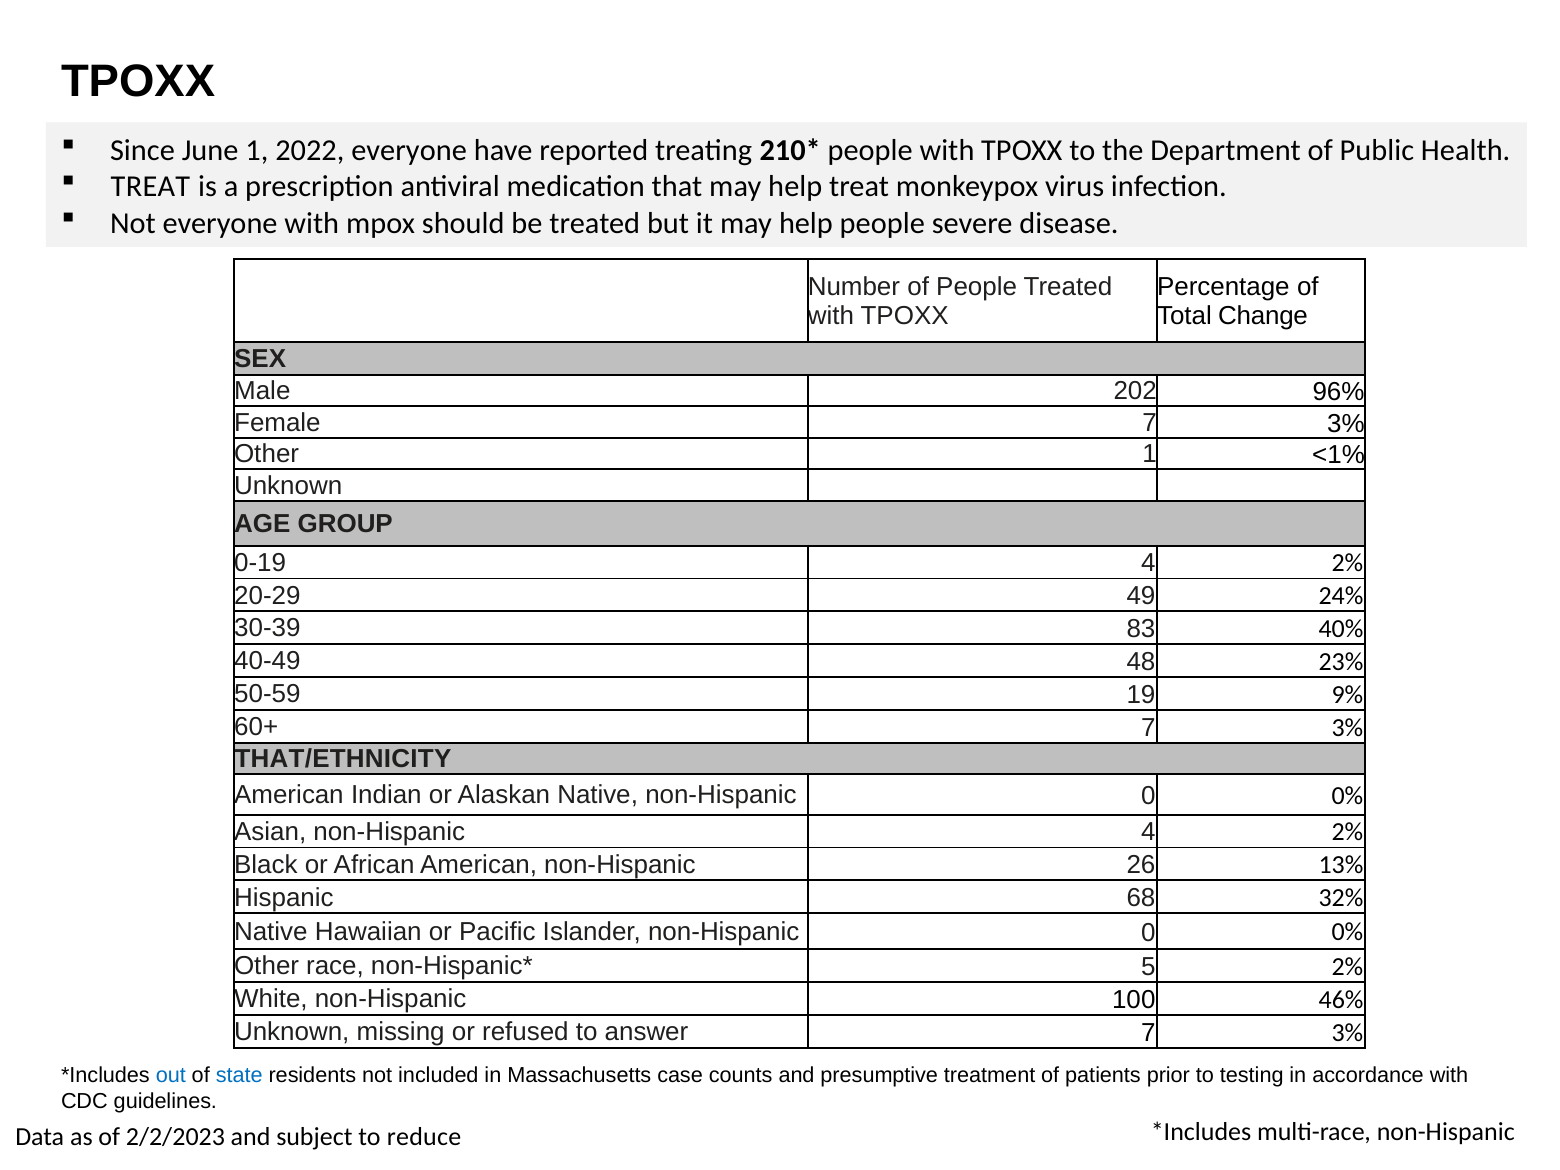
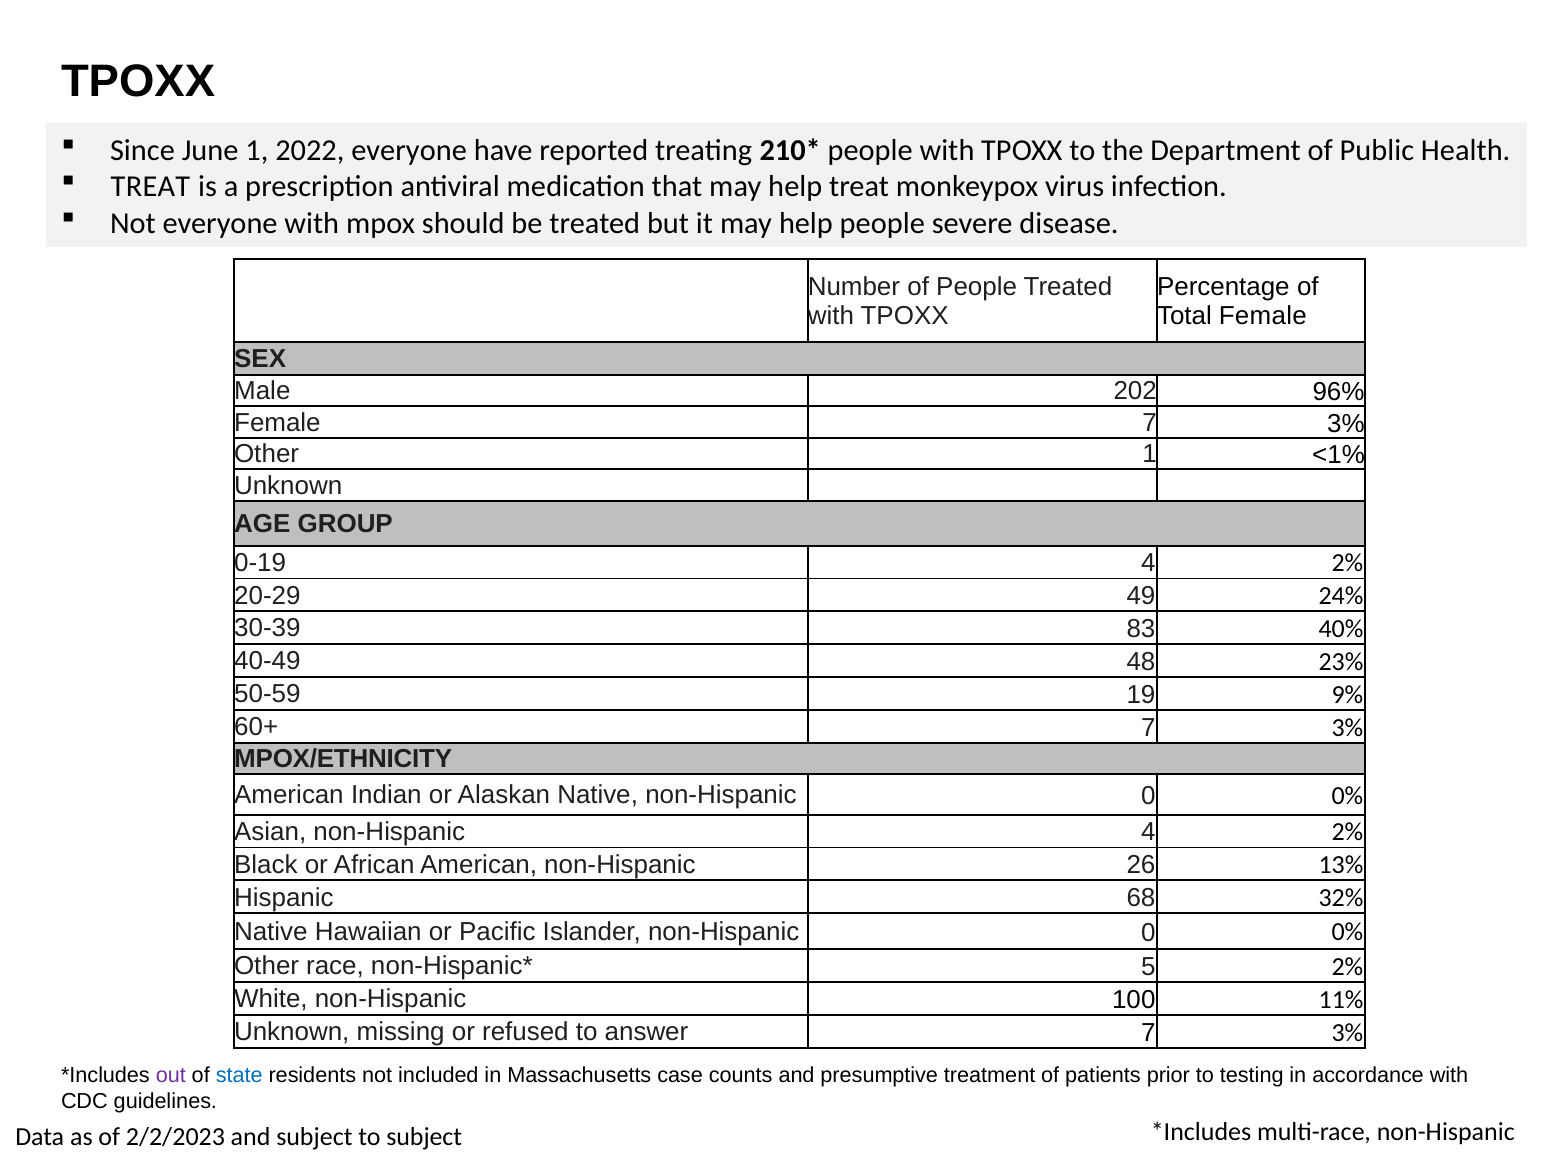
Total Change: Change -> Female
THAT/ETHNICITY: THAT/ETHNICITY -> MPOX/ETHNICITY
46%: 46% -> 11%
out colour: blue -> purple
to reduce: reduce -> subject
